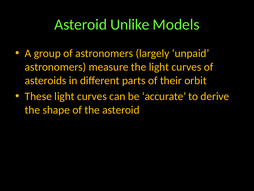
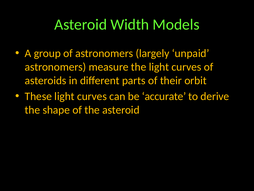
Unlike: Unlike -> Width
